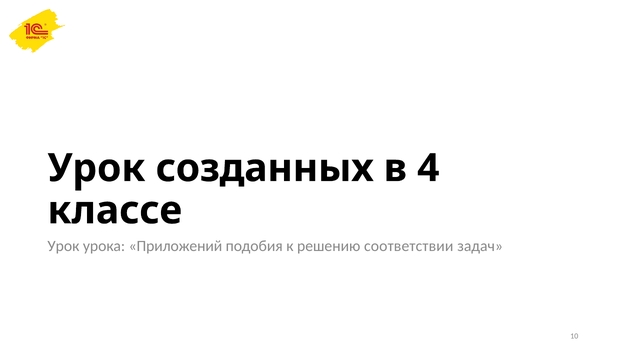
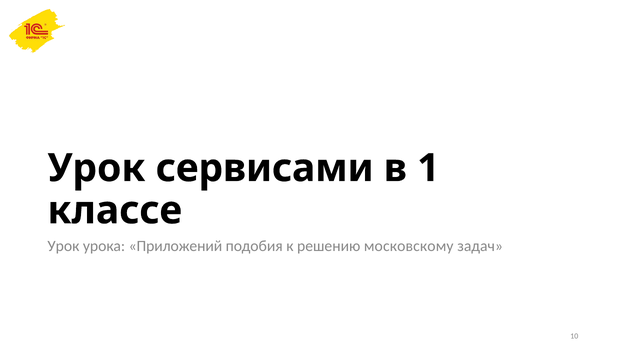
созданных: созданных -> сервисами
4: 4 -> 1
соответствии: соответствии -> московскому
